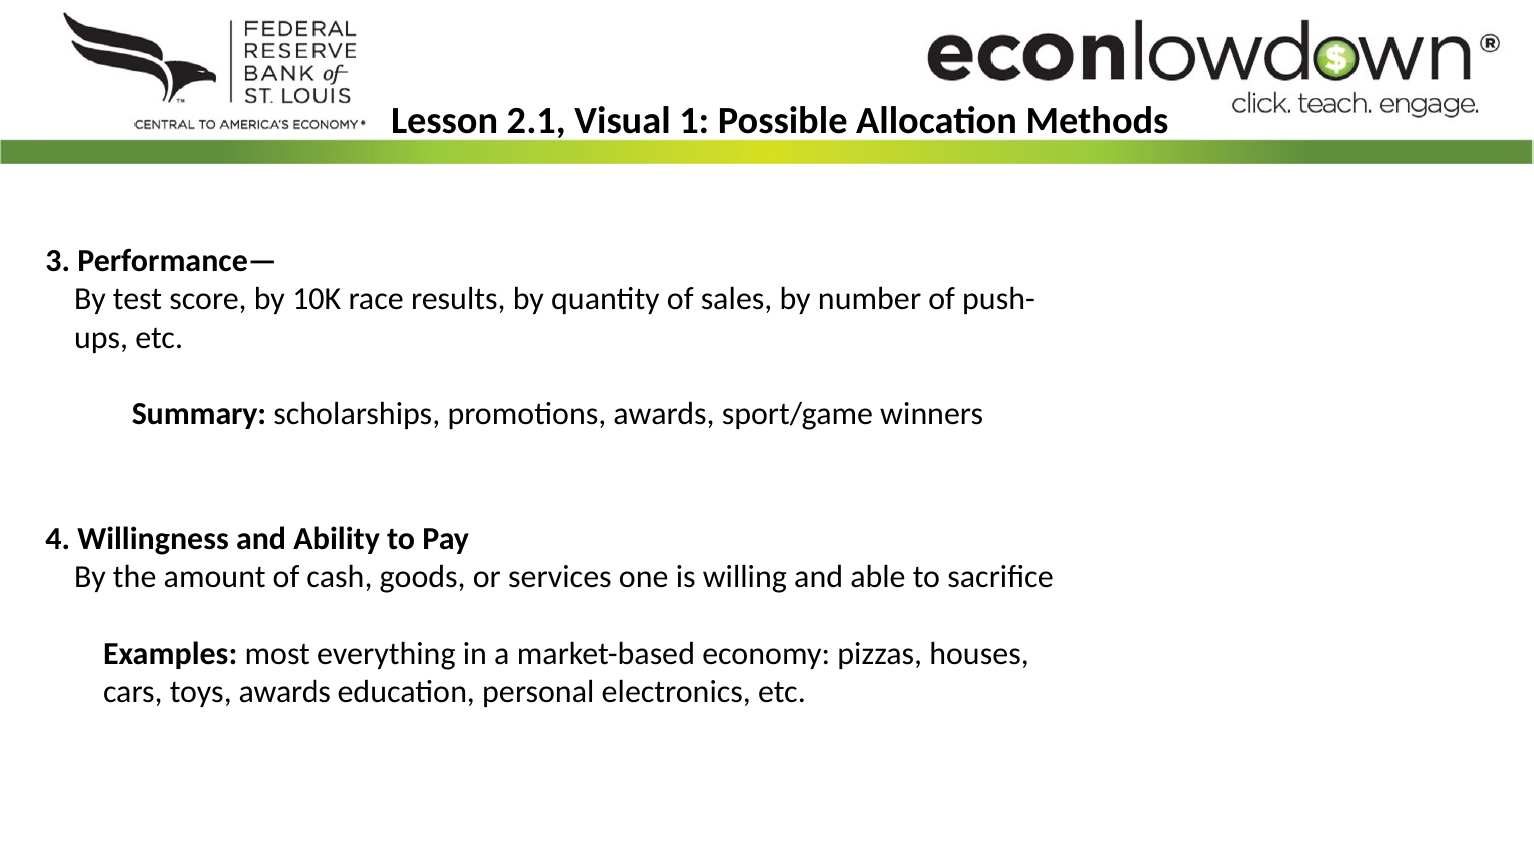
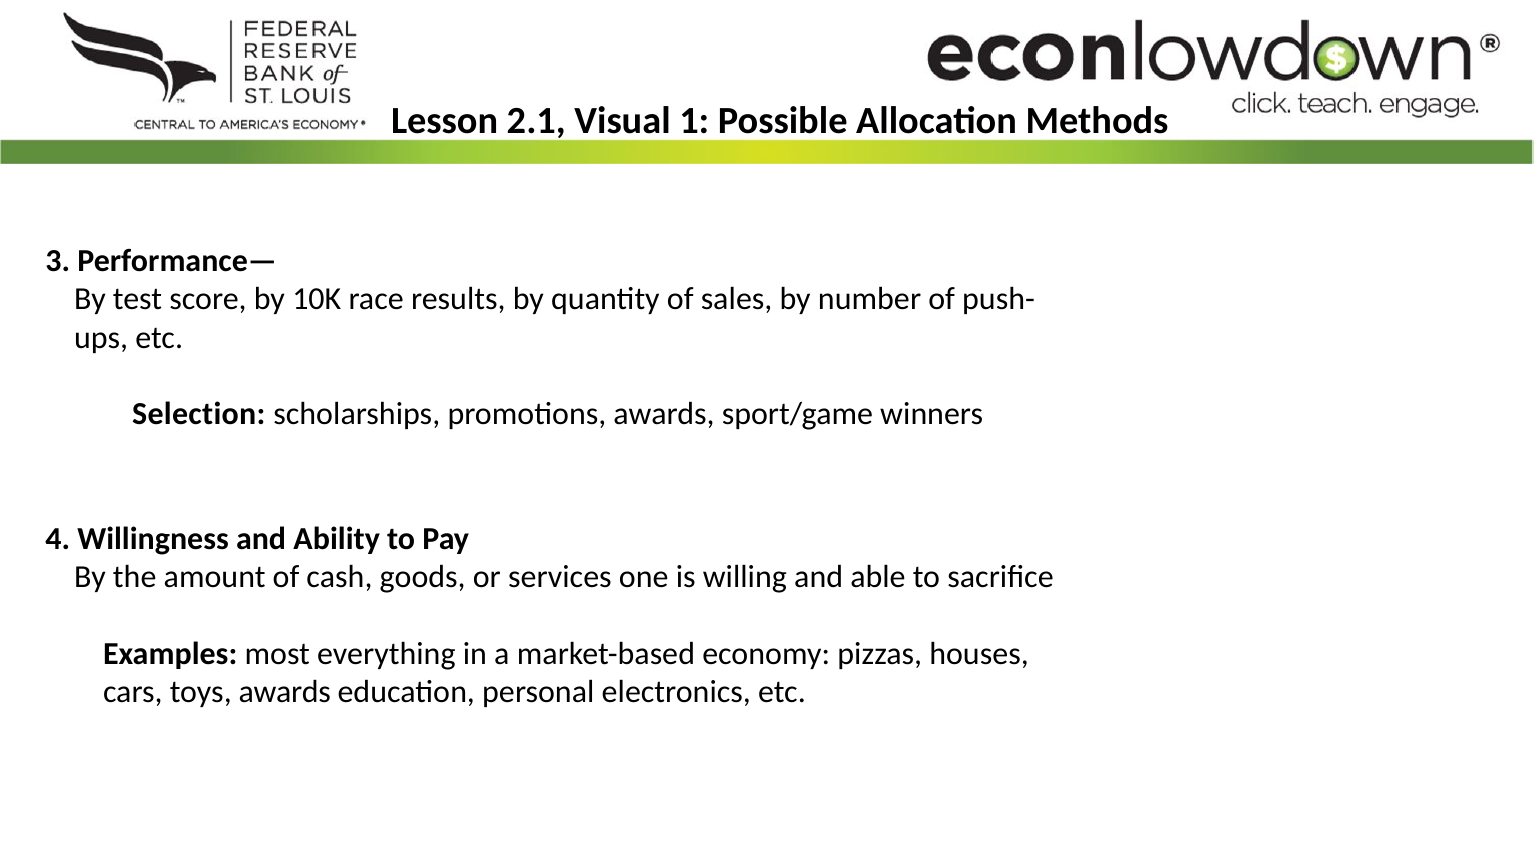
Summary: Summary -> Selection
